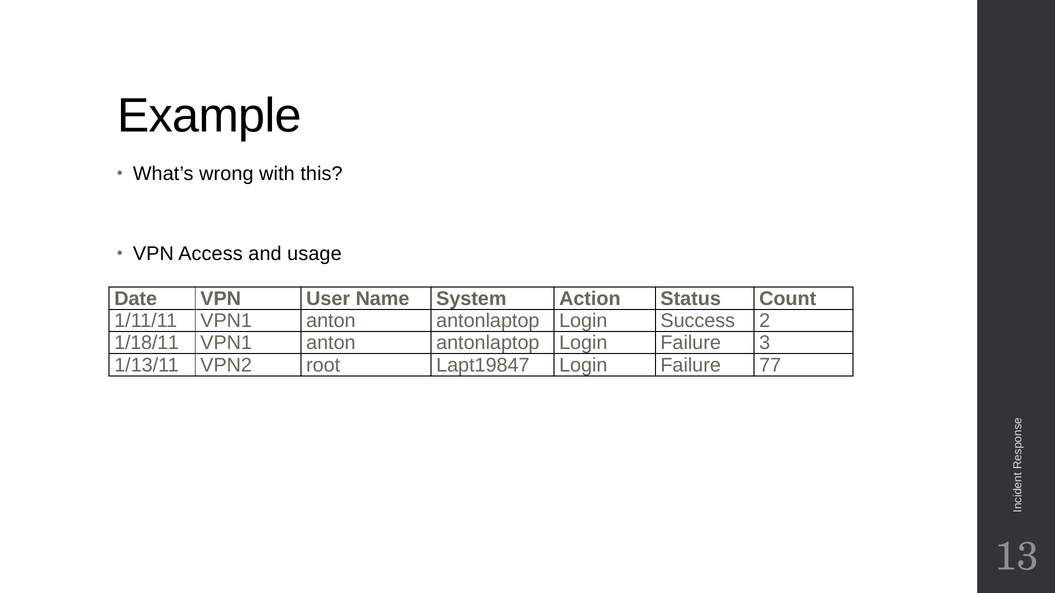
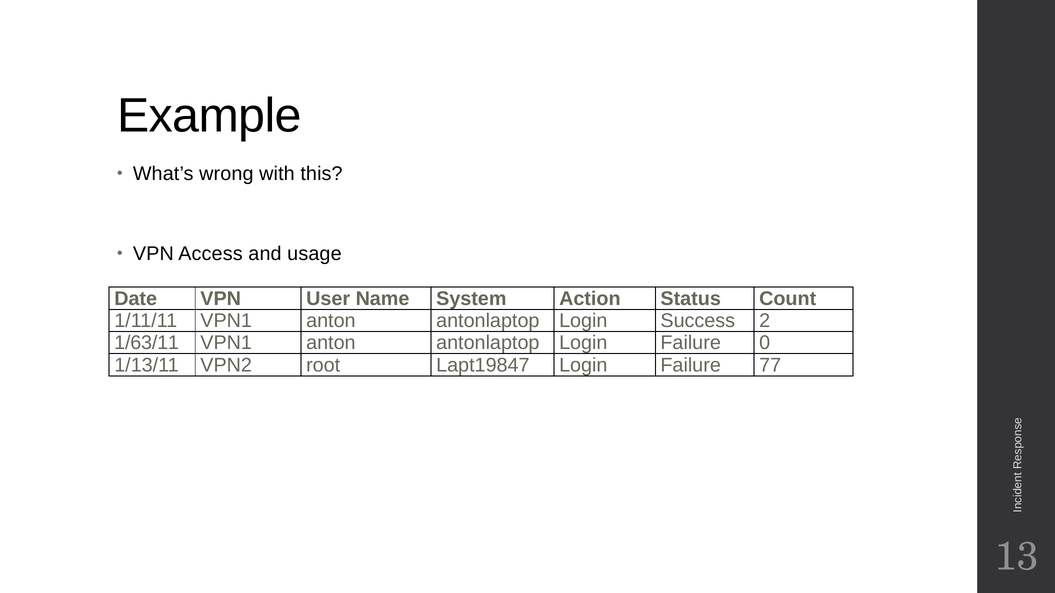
1/18/11: 1/18/11 -> 1/63/11
3: 3 -> 0
